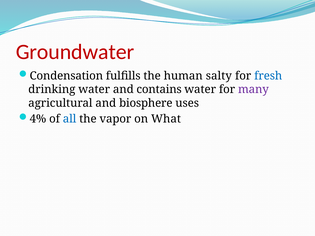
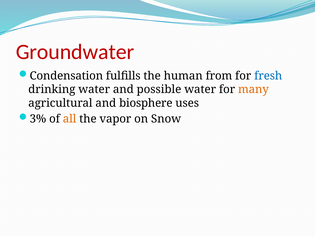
salty: salty -> from
contains: contains -> possible
many colour: purple -> orange
4%: 4% -> 3%
all colour: blue -> orange
What: What -> Snow
